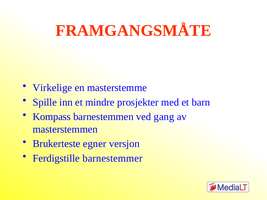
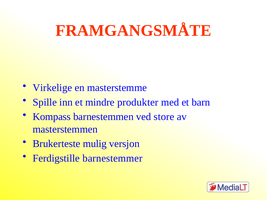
prosjekter: prosjekter -> produkter
gang: gang -> store
egner: egner -> mulig
